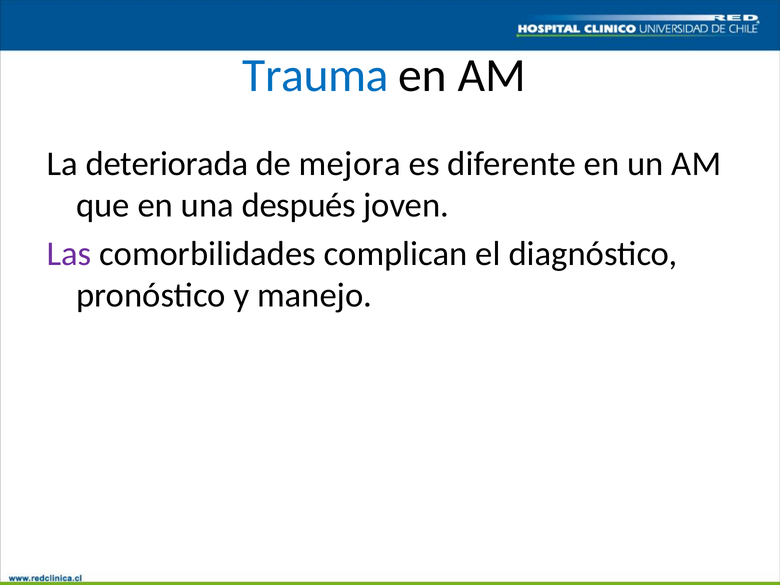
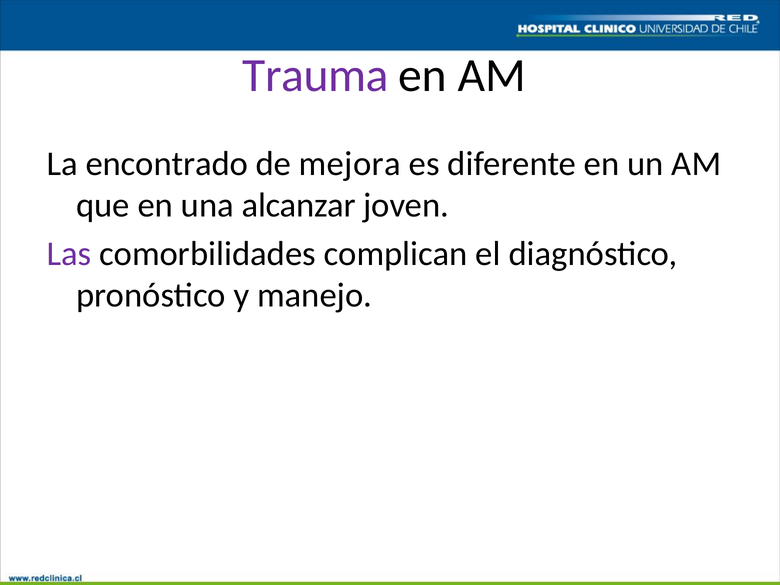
Trauma colour: blue -> purple
deteriorada: deteriorada -> encontrado
después: después -> alcanzar
